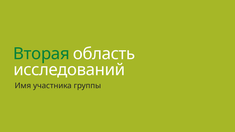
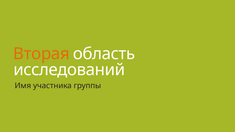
Вторая colour: green -> orange
